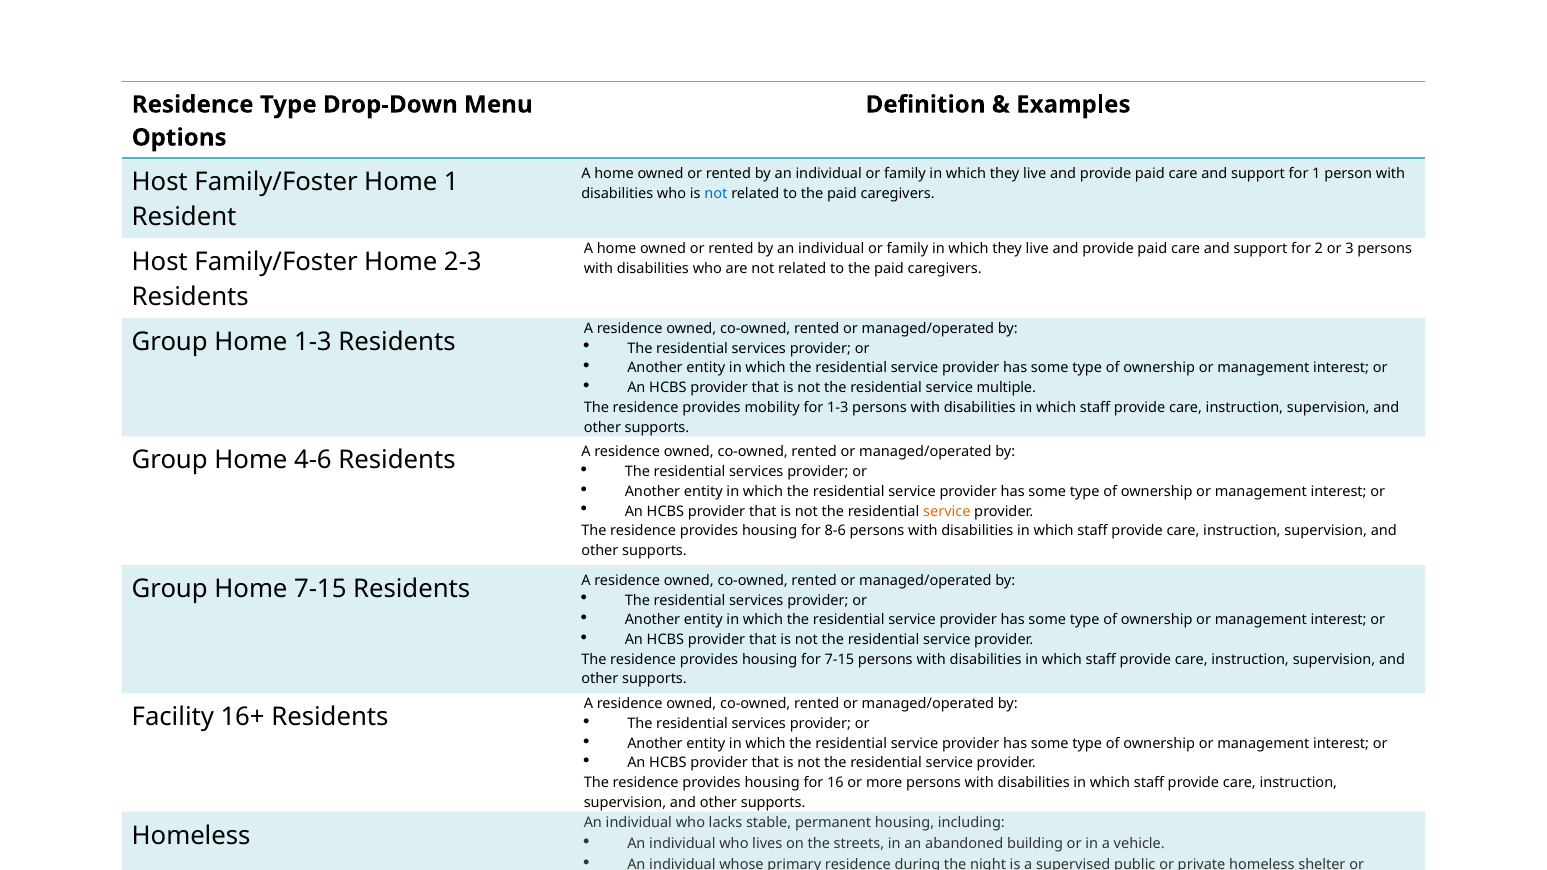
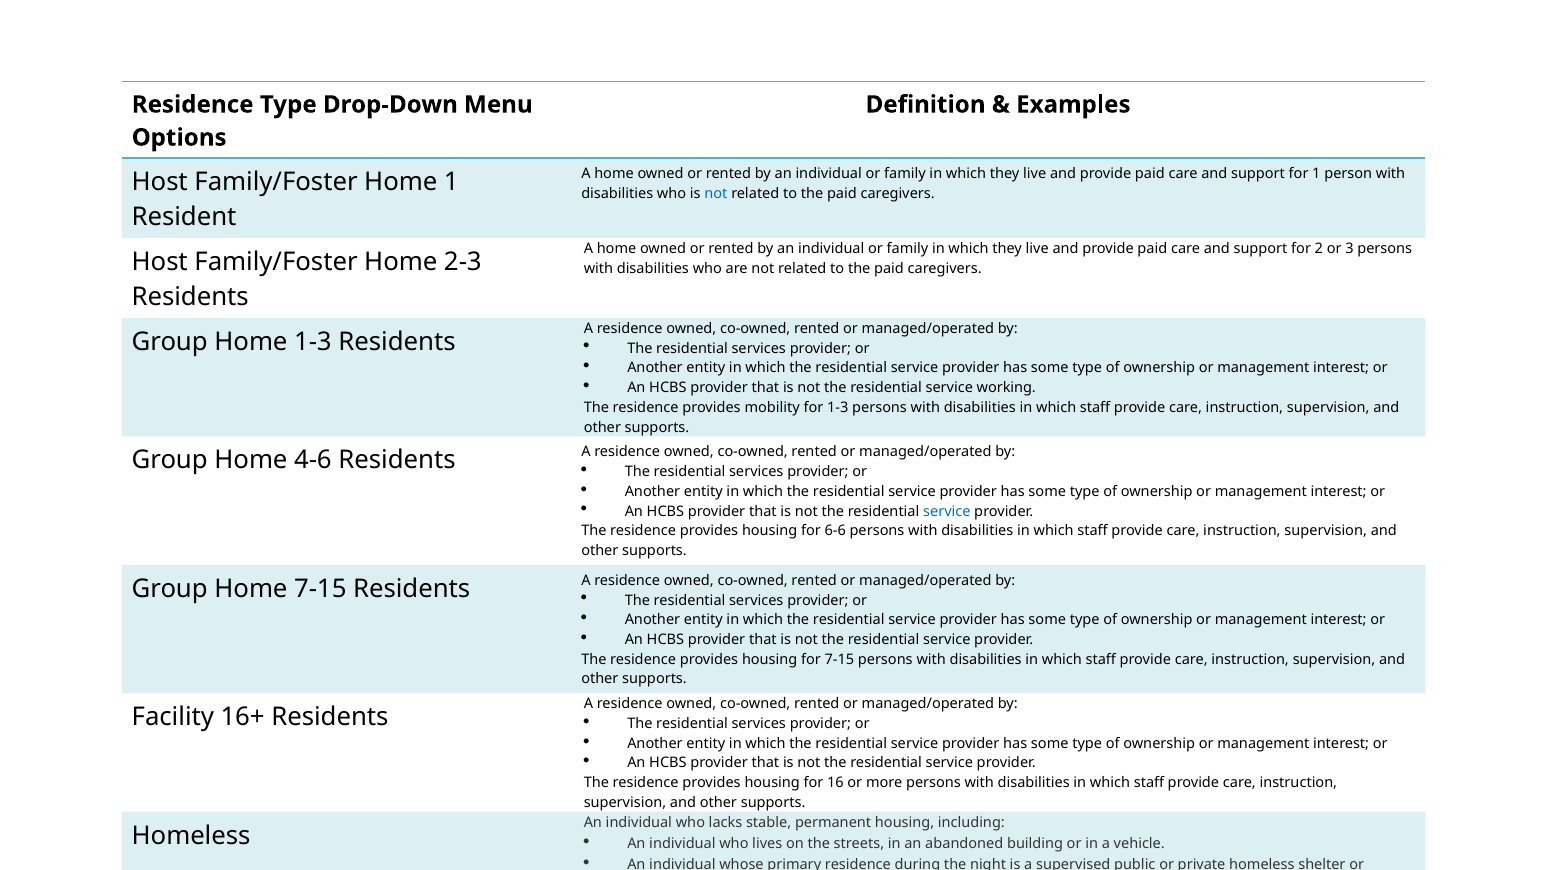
multiple: multiple -> working
service at (947, 511) colour: orange -> blue
8-6: 8-6 -> 6-6
